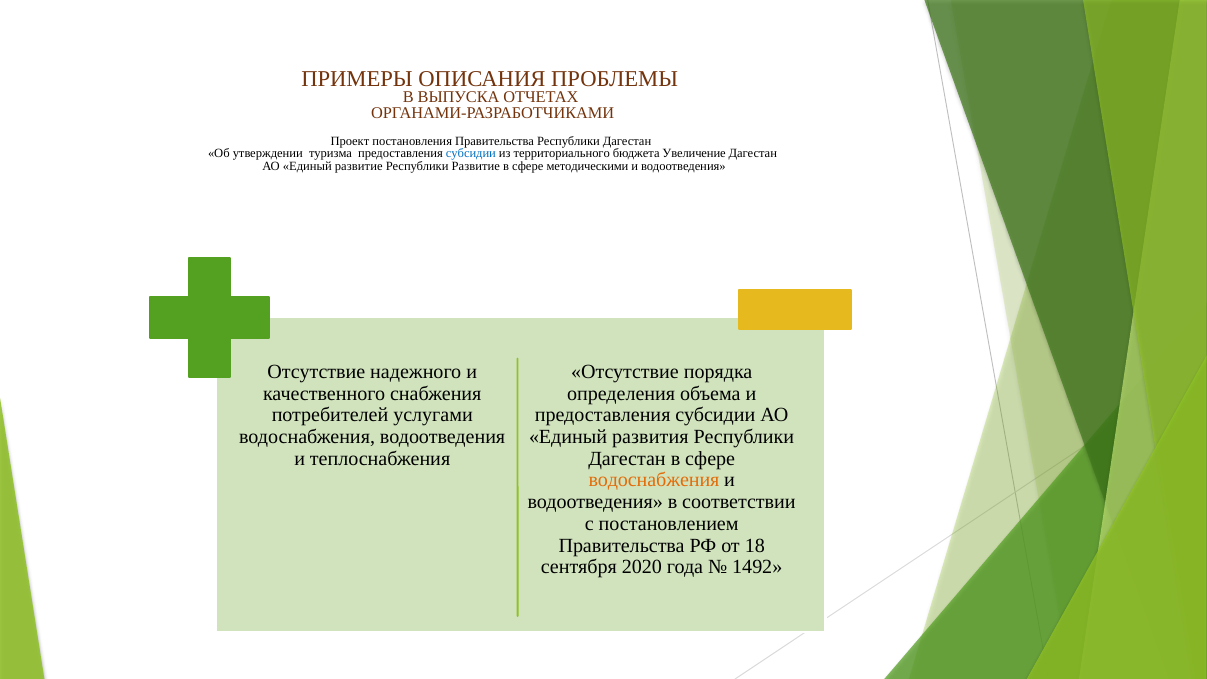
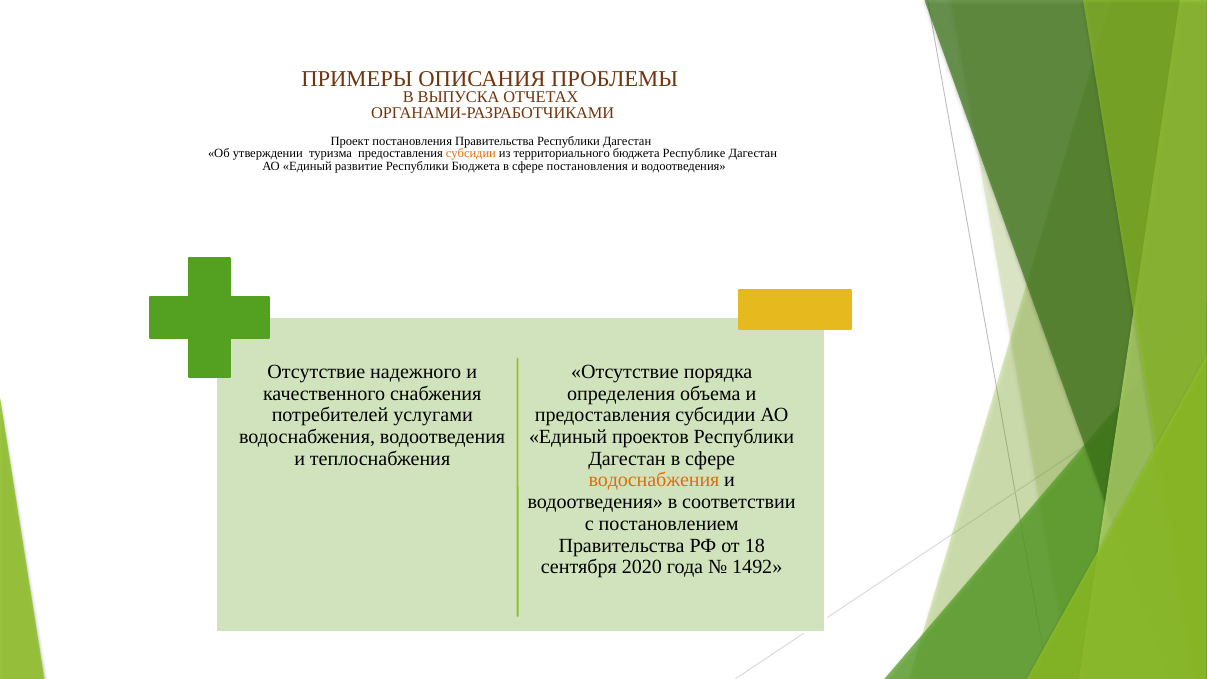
субсидии at (471, 154) colour: blue -> orange
Увеличение: Увеличение -> Республике
Республики Развитие: Развитие -> Бюджета
сфере методическими: методическими -> постановления
развития: развития -> проектов
